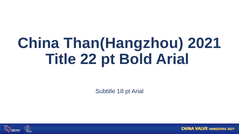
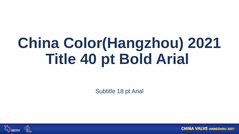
Than(Hangzhou: Than(Hangzhou -> Color(Hangzhou
22: 22 -> 40
